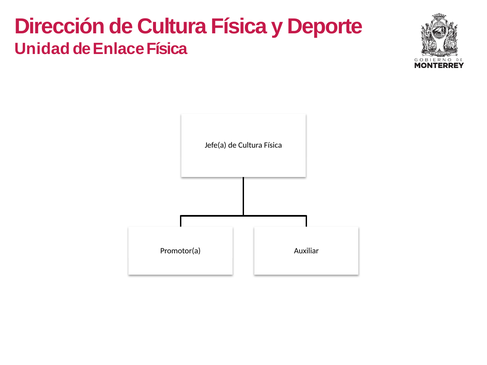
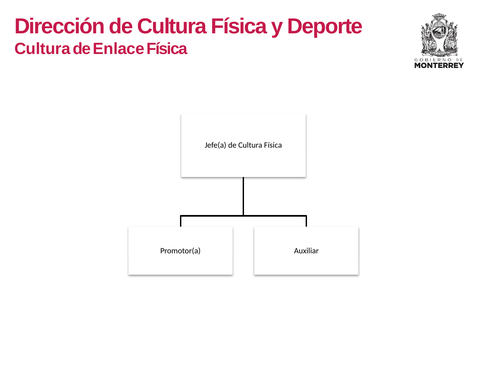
Unidad at (42, 49): Unidad -> Cultura
